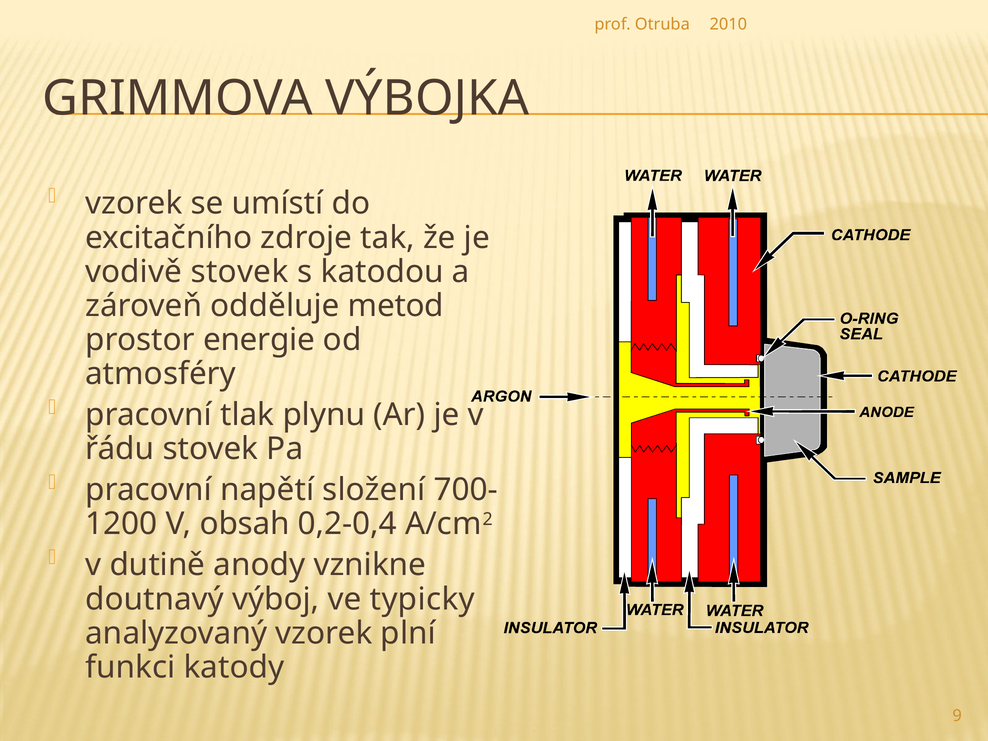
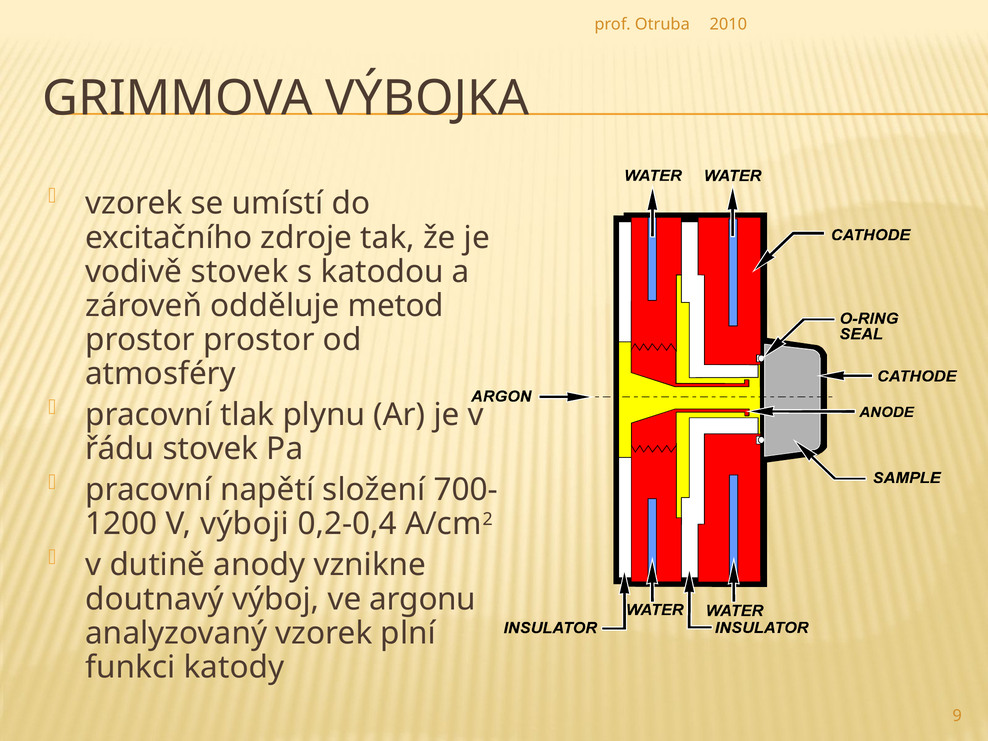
prostor energie: energie -> prostor
obsah: obsah -> výboji
typicky: typicky -> argonu
